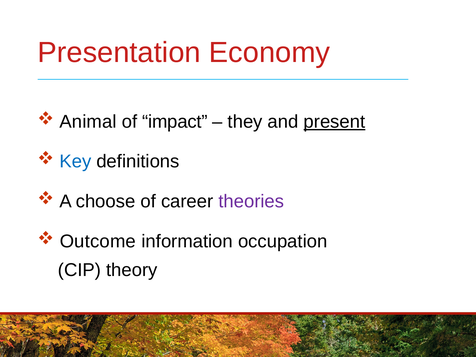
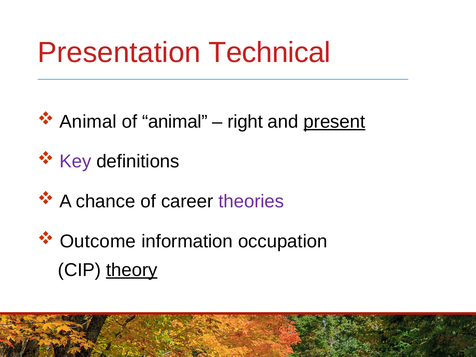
Economy: Economy -> Technical
of impact: impact -> animal
they: they -> right
Key colour: blue -> purple
choose: choose -> chance
theory underline: none -> present
